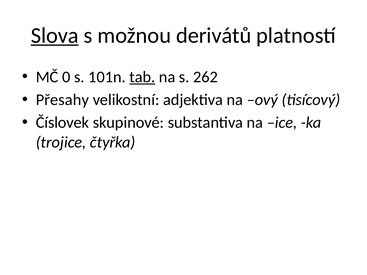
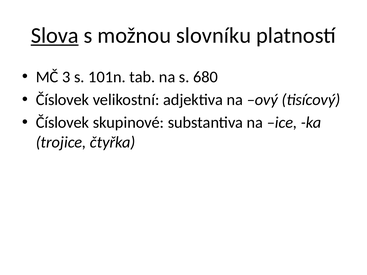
derivátů: derivátů -> slovníku
0: 0 -> 3
tab underline: present -> none
262: 262 -> 680
Přesahy at (62, 100): Přesahy -> Číslovek
